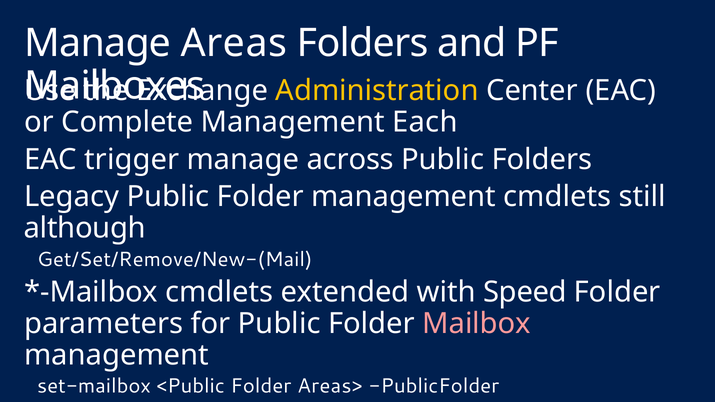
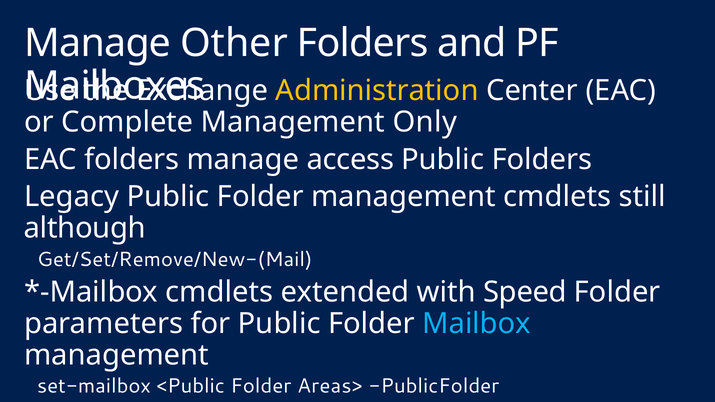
Areas: Areas -> Other
Each: Each -> Only
EAC trigger: trigger -> folders
across: across -> access
Mailbox colour: pink -> light blue
